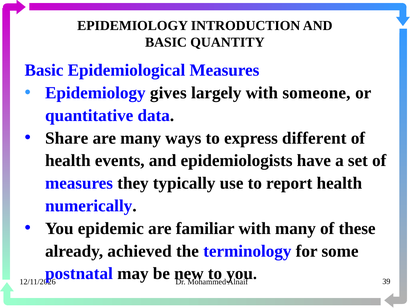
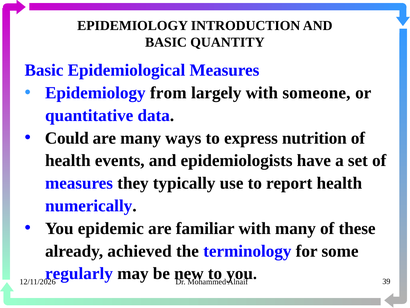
gives: gives -> from
Share: Share -> Could
different: different -> nutrition
postnatal: postnatal -> regularly
